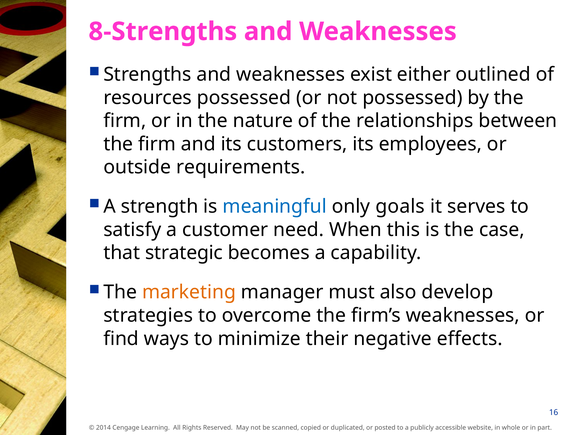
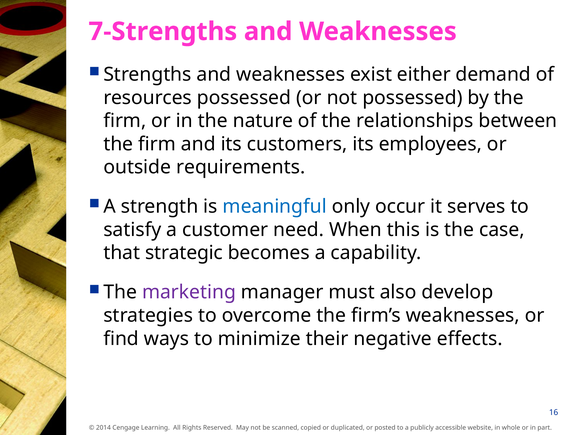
8-Strengths: 8-Strengths -> 7-Strengths
outlined: outlined -> demand
goals: goals -> occur
marketing colour: orange -> purple
